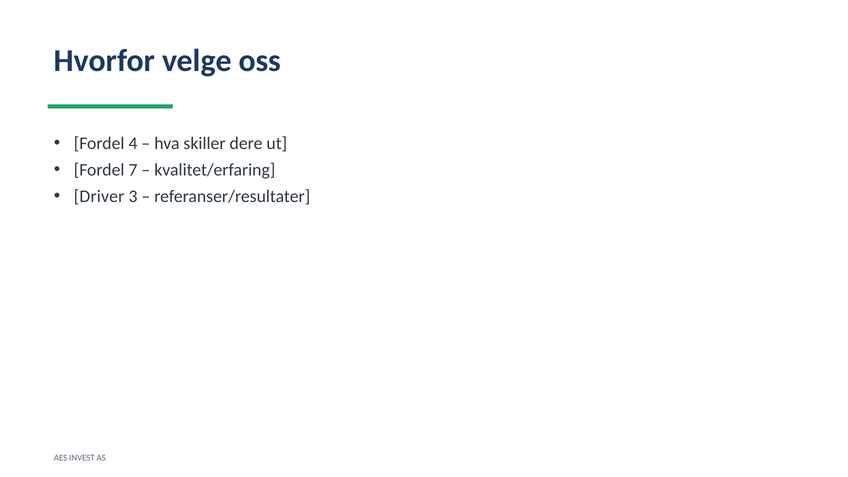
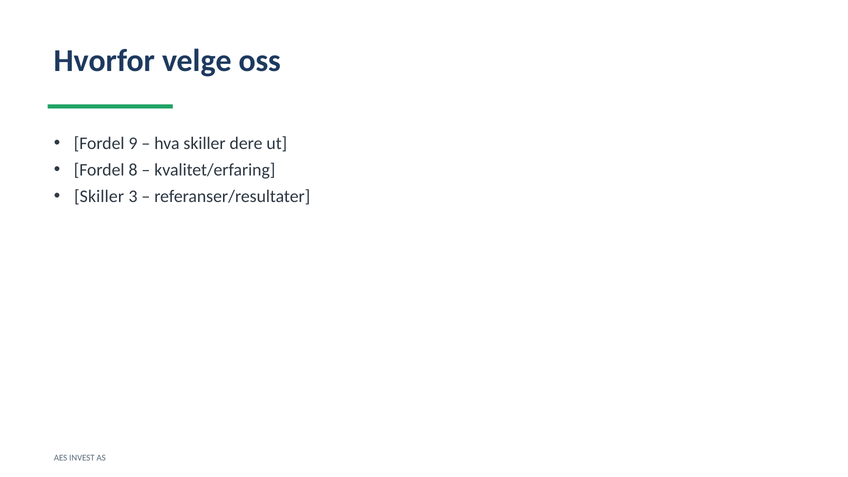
4: 4 -> 9
7: 7 -> 8
Driver at (99, 197): Driver -> Skiller
